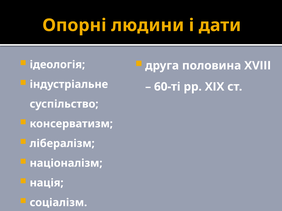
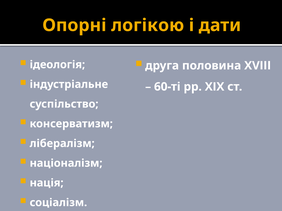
людини: людини -> логікою
